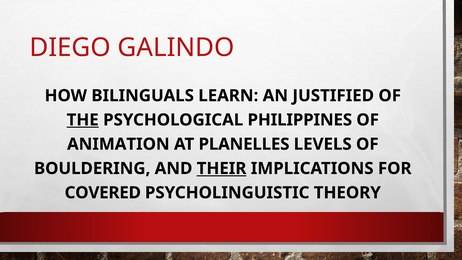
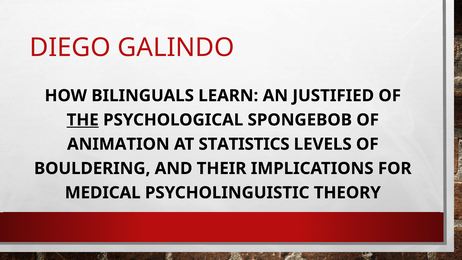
PHILIPPINES: PHILIPPINES -> SPONGEBOB
PLANELLES: PLANELLES -> STATISTICS
THEIR underline: present -> none
COVERED: COVERED -> MEDICAL
